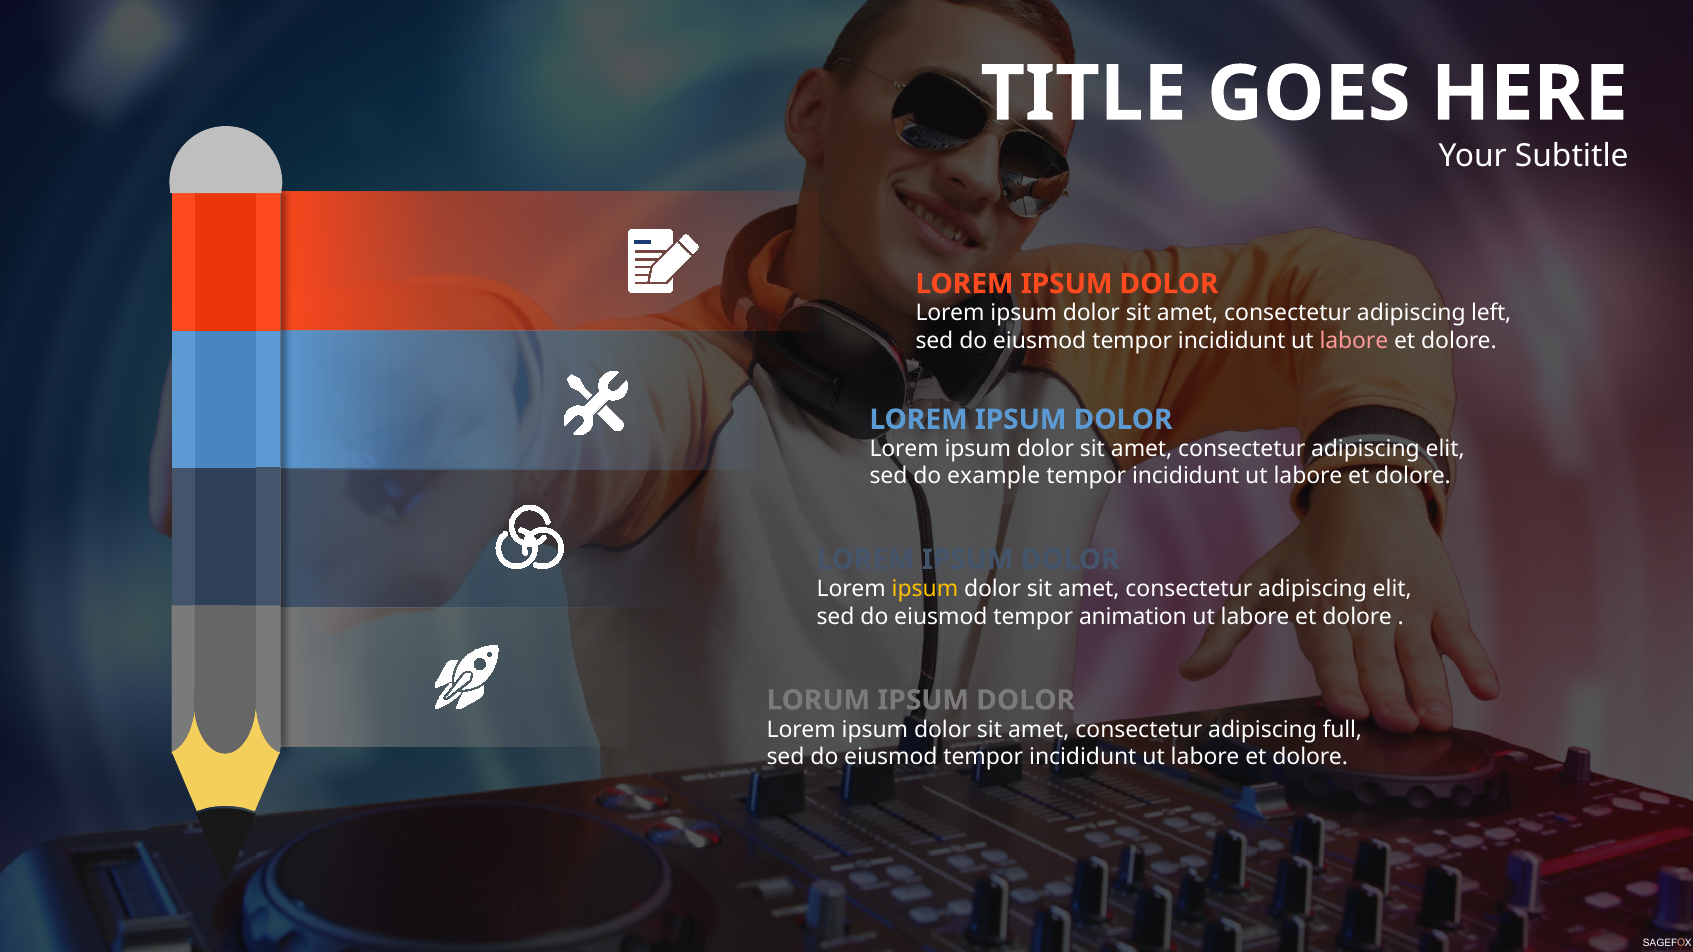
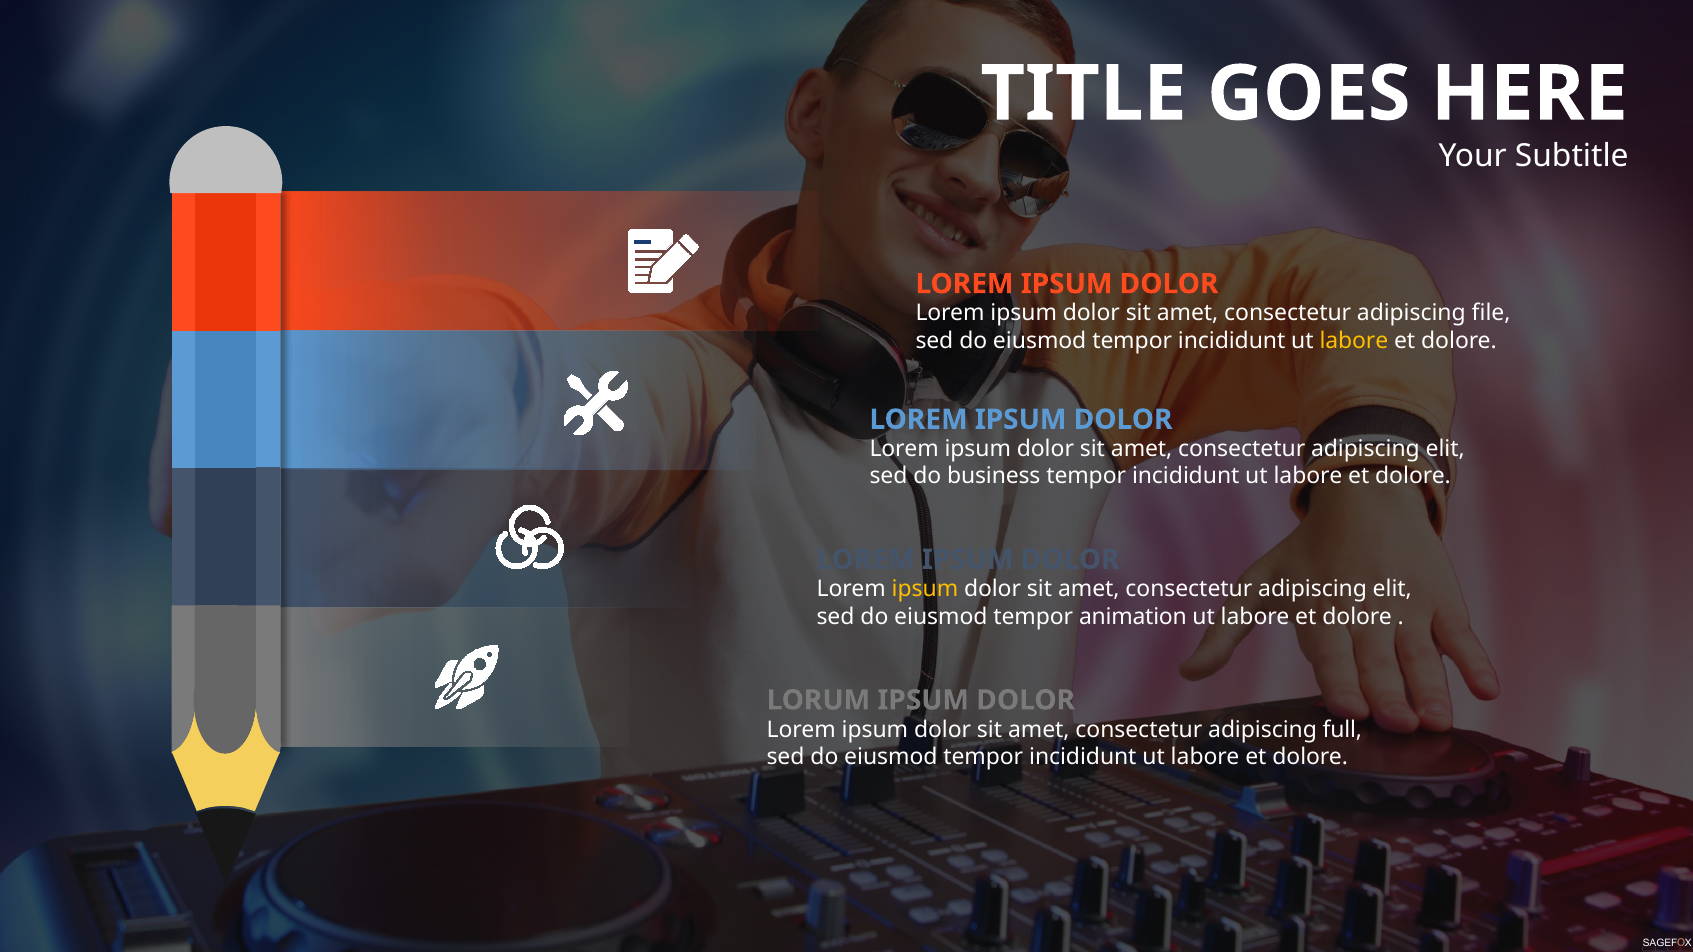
left: left -> file
labore at (1354, 341) colour: pink -> yellow
example: example -> business
